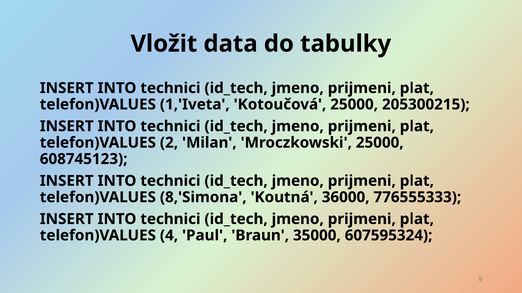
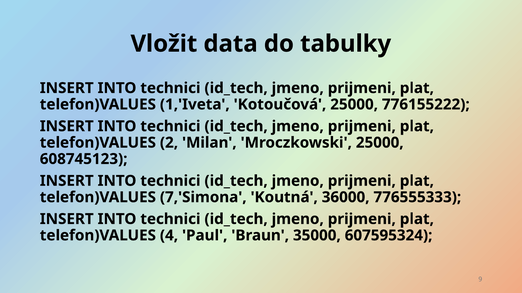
205300215: 205300215 -> 776155222
8,'Simona: 8,'Simona -> 7,'Simona
